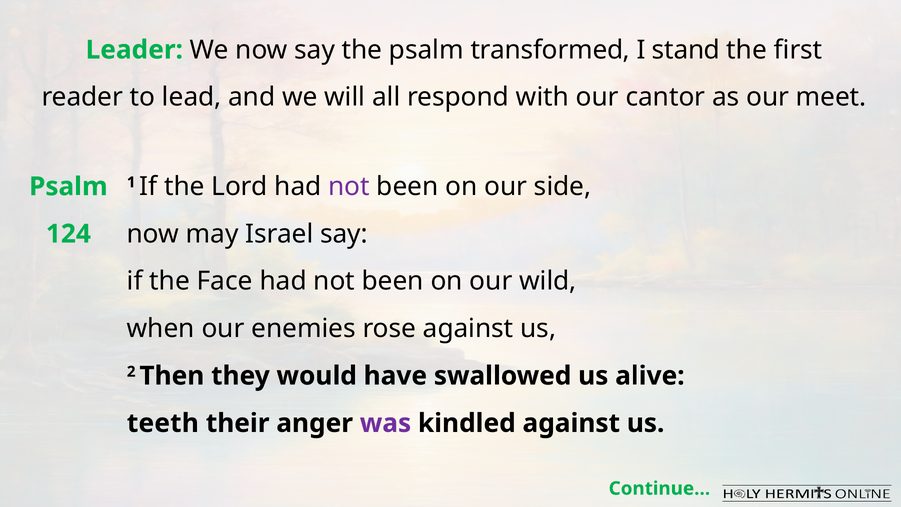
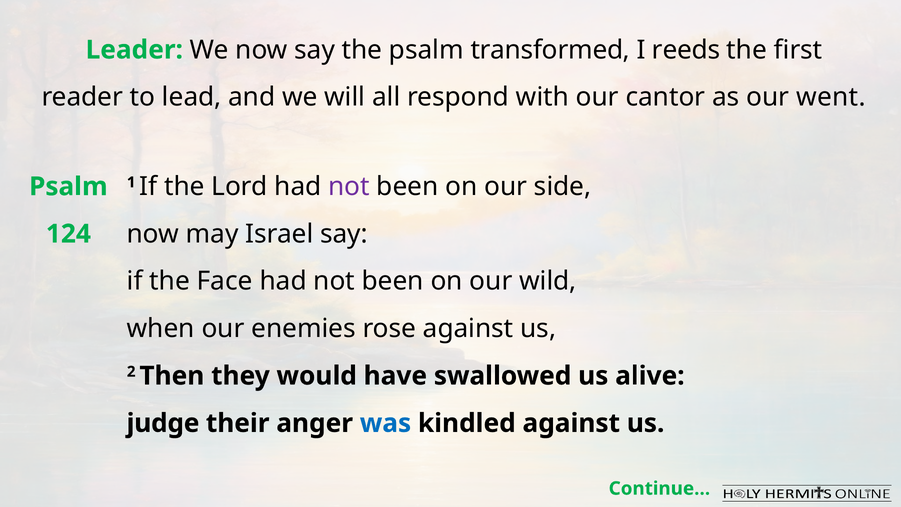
stand: stand -> reeds
meet: meet -> went
teeth: teeth -> judge
was colour: purple -> blue
